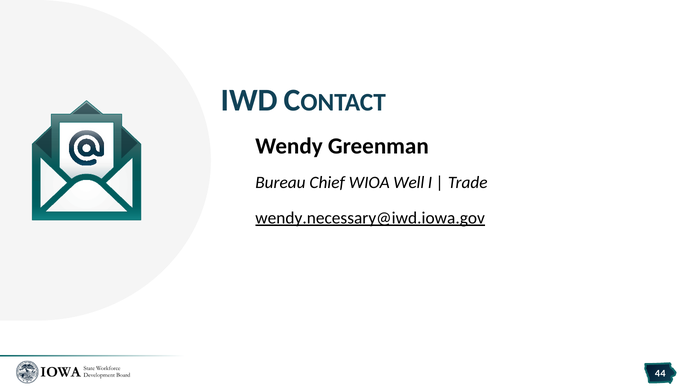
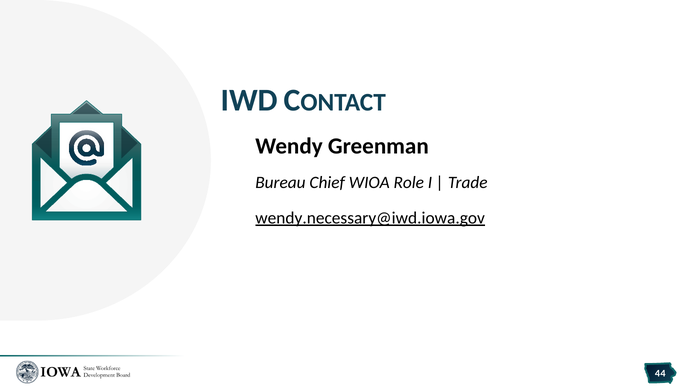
Well: Well -> Role
